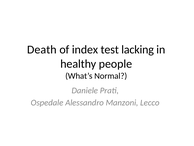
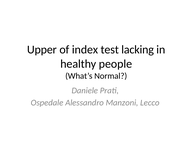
Death: Death -> Upper
